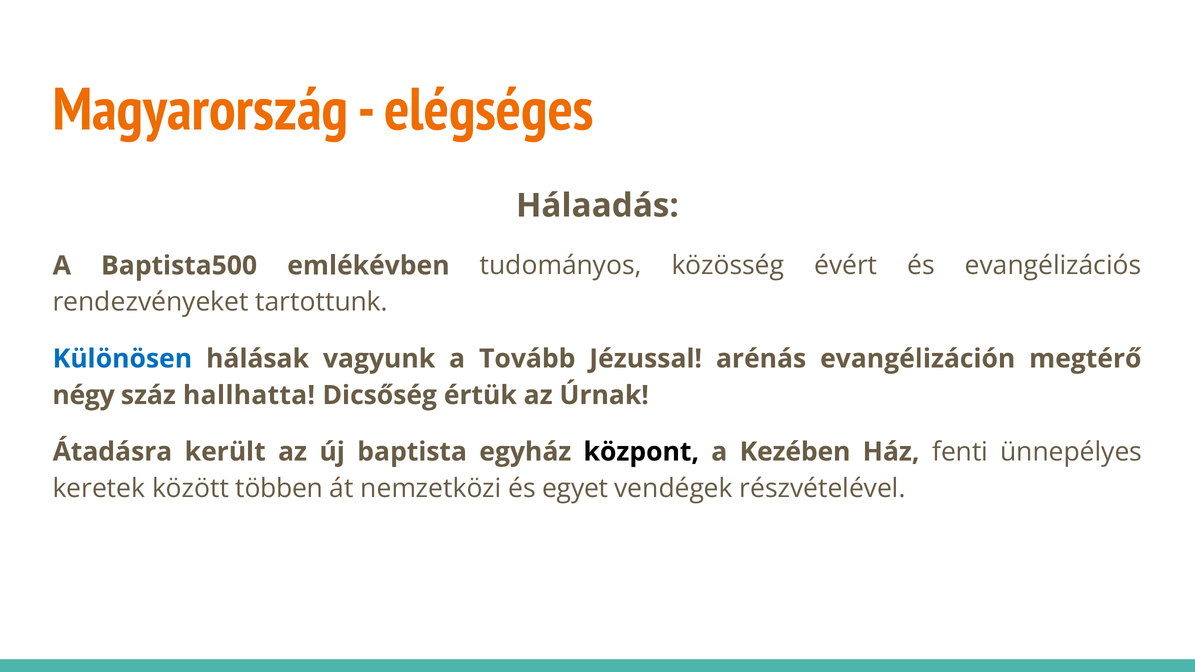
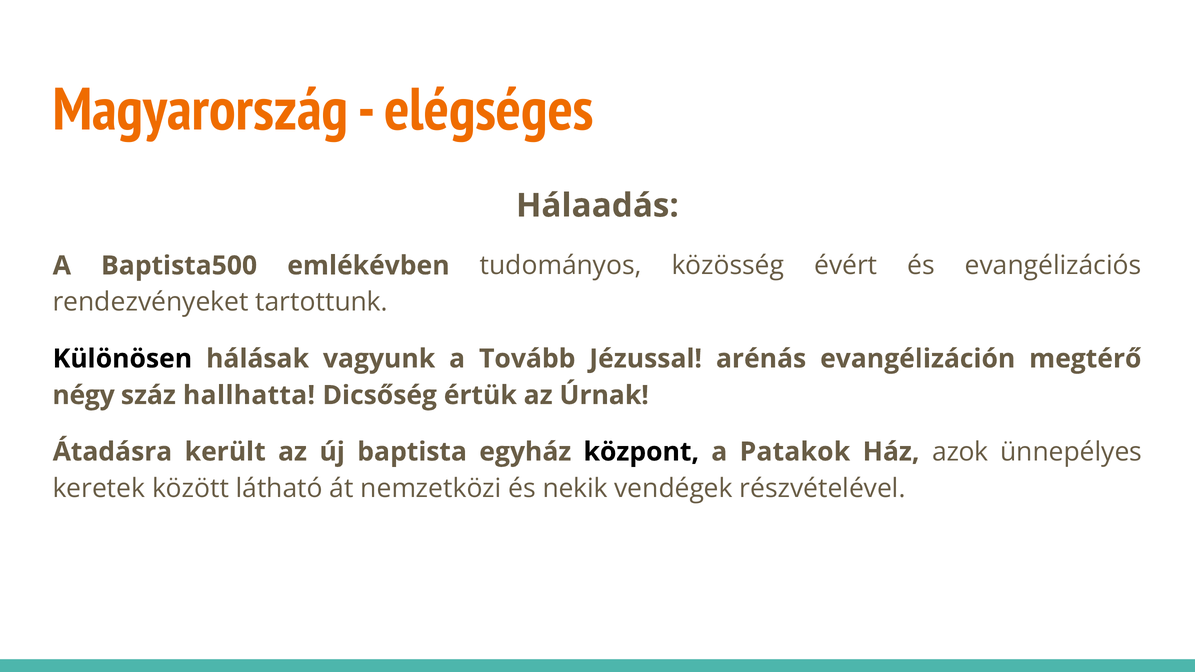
Különösen colour: blue -> black
Kezében: Kezében -> Patakok
fenti: fenti -> azok
többen: többen -> látható
egyet: egyet -> nekik
